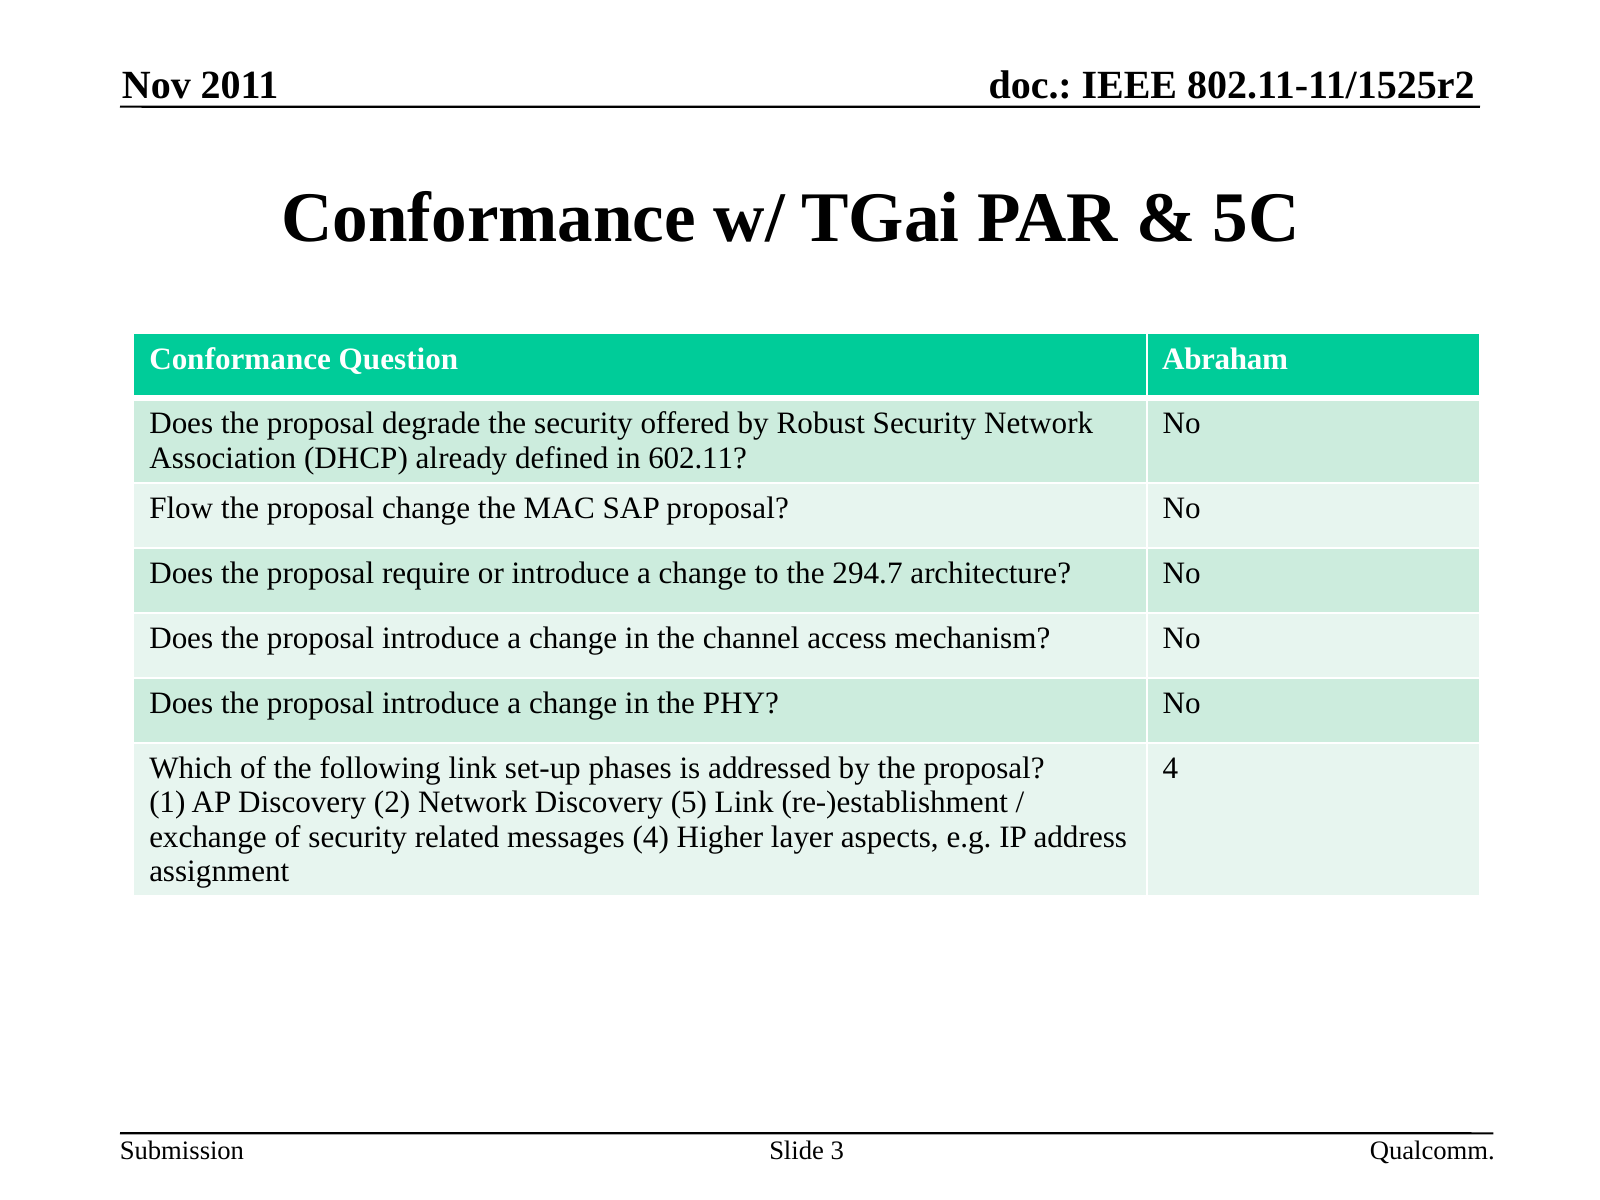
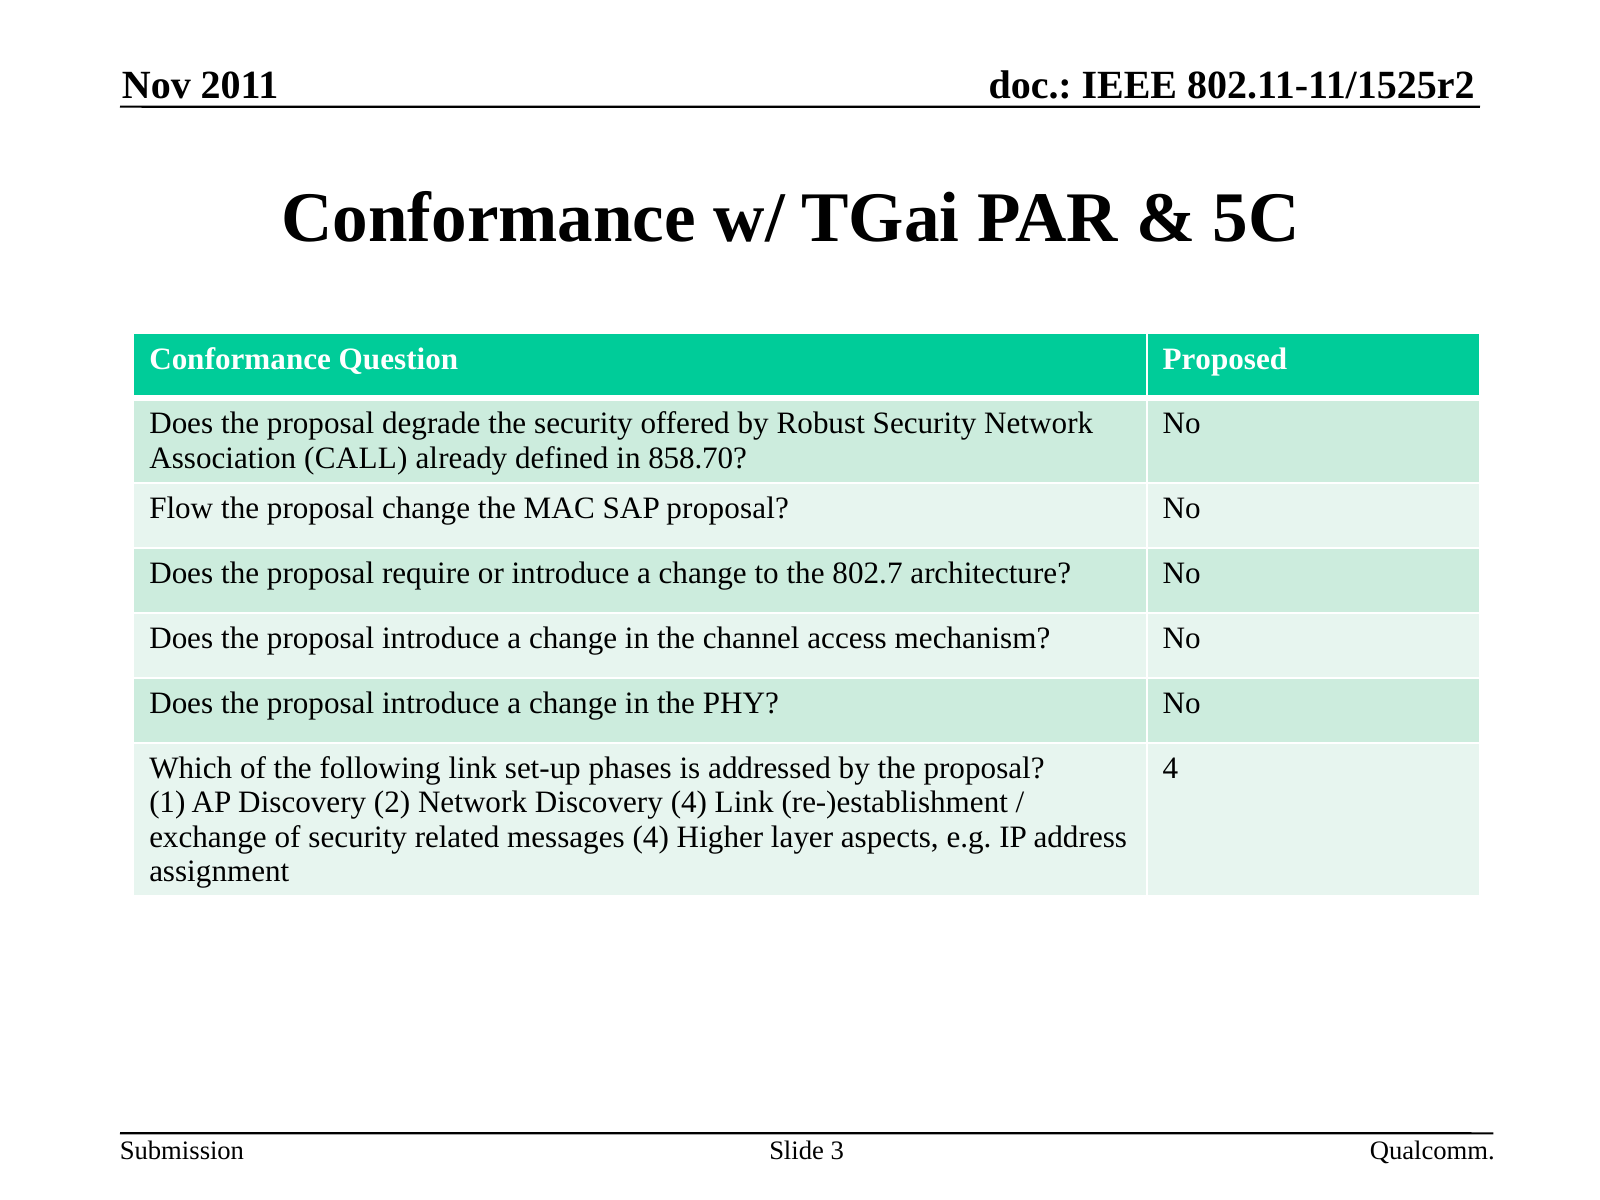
Abraham: Abraham -> Proposed
DHCP: DHCP -> CALL
602.11: 602.11 -> 858.70
294.7: 294.7 -> 802.7
Discovery 5: 5 -> 4
